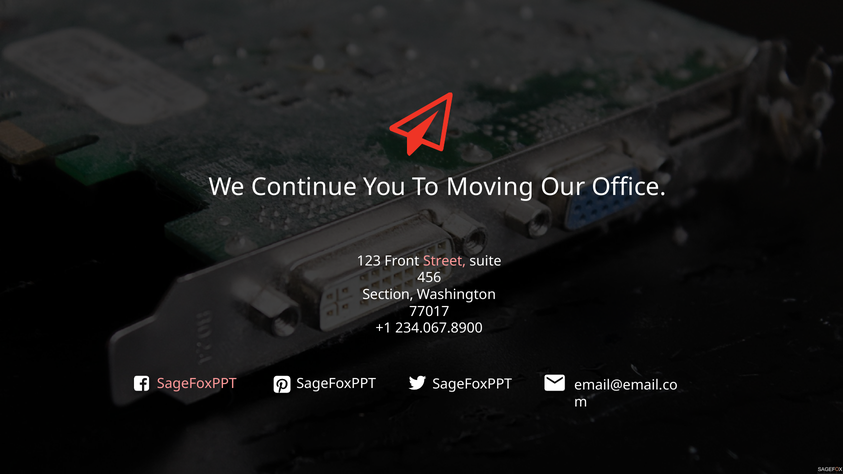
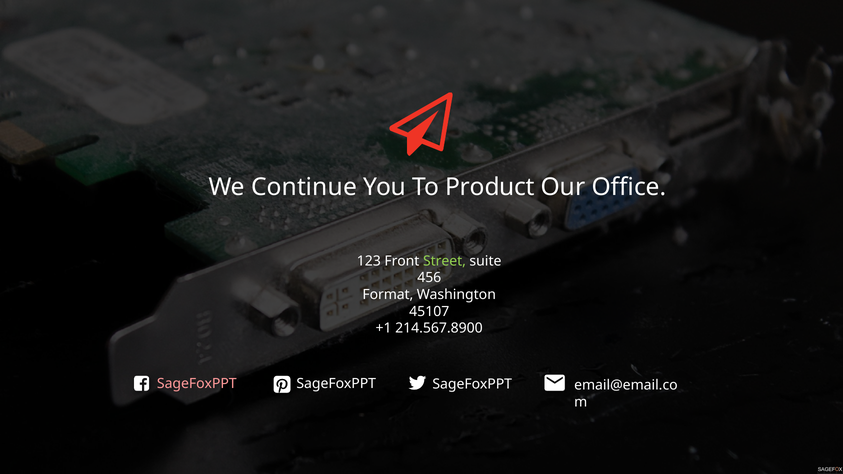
Moving: Moving -> Product
Street colour: pink -> light green
Section: Section -> Format
77017: 77017 -> 45107
234.067.8900: 234.067.8900 -> 214.567.8900
